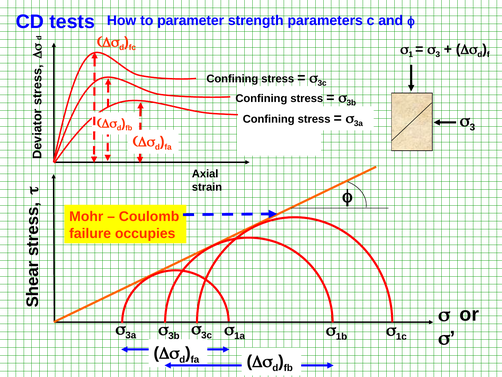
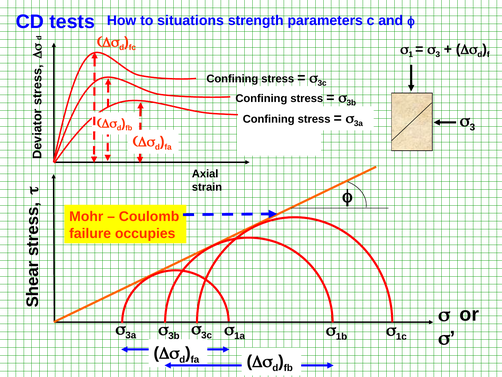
parameter: parameter -> situations
